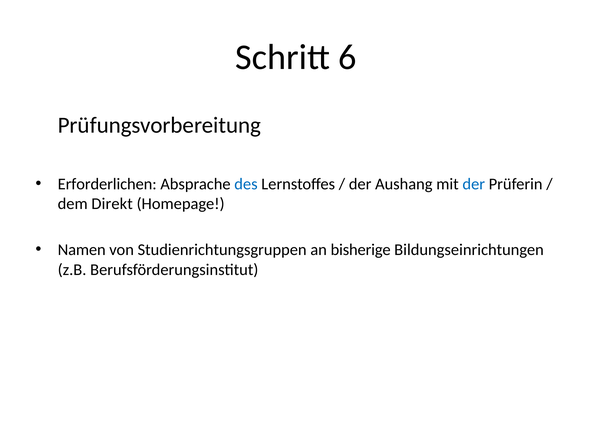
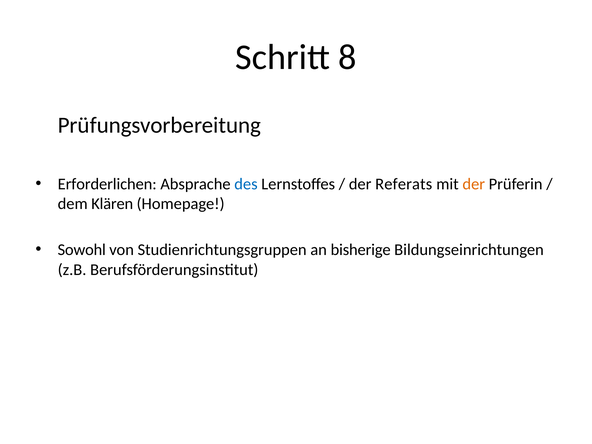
6: 6 -> 8
Aushang: Aushang -> Referats
der at (474, 184) colour: blue -> orange
Direkt: Direkt -> Klären
Namen: Namen -> Sowohl
